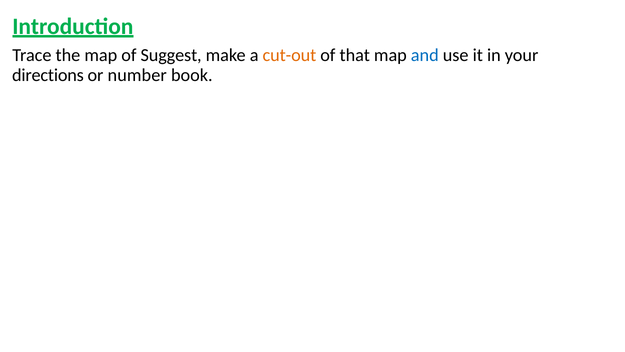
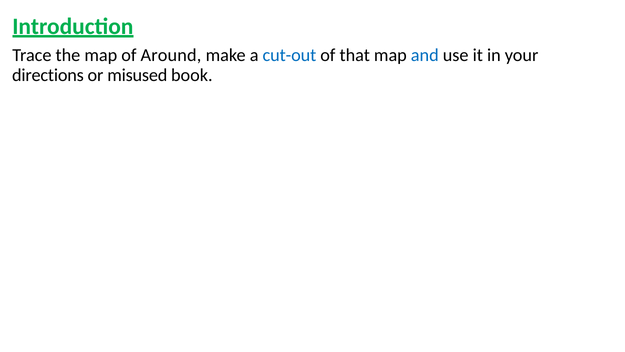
Suggest: Suggest -> Around
cut-out colour: orange -> blue
number: number -> misused
